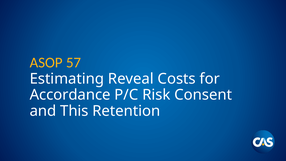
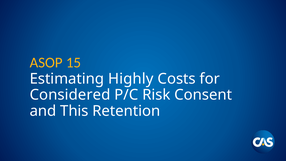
57: 57 -> 15
Reveal: Reveal -> Highly
Accordance: Accordance -> Considered
